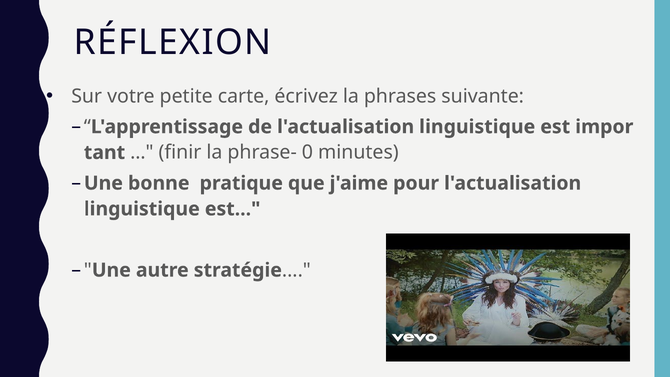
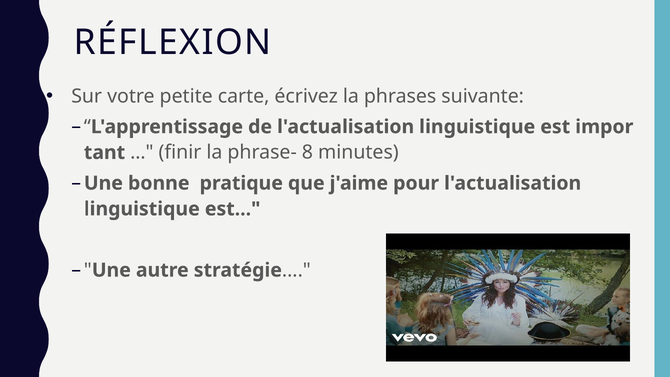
0: 0 -> 8
